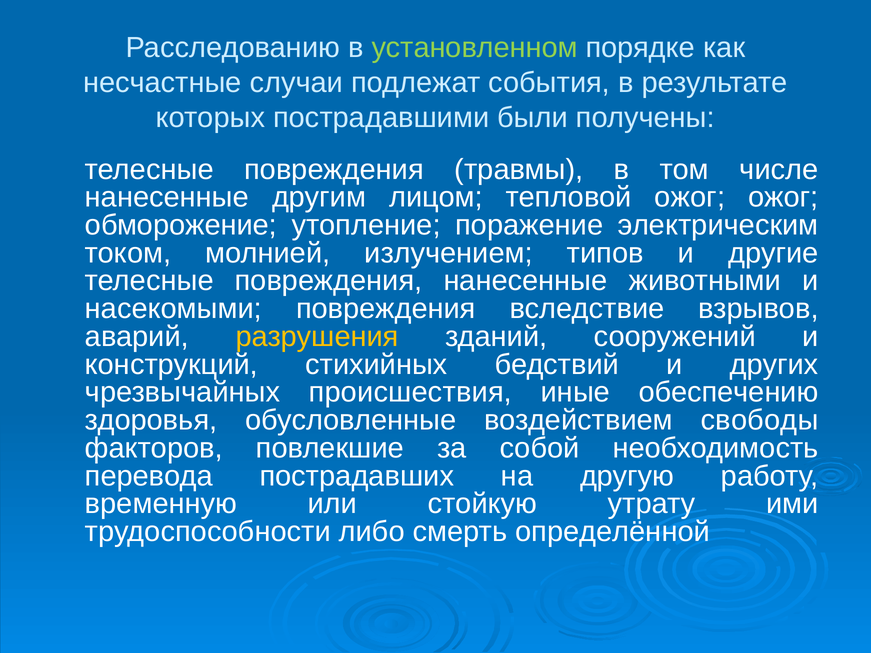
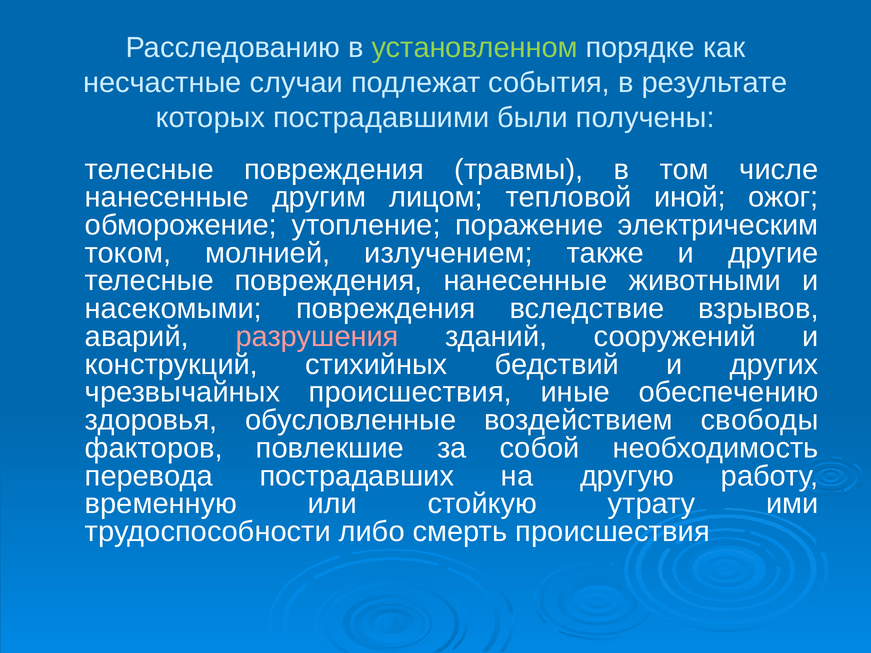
тепловой ожог: ожог -> иной
типов: типов -> также
разрушения colour: yellow -> pink
смерть определённой: определённой -> происшествия
